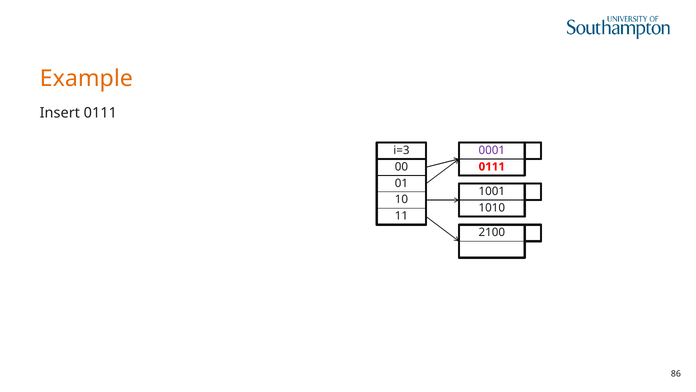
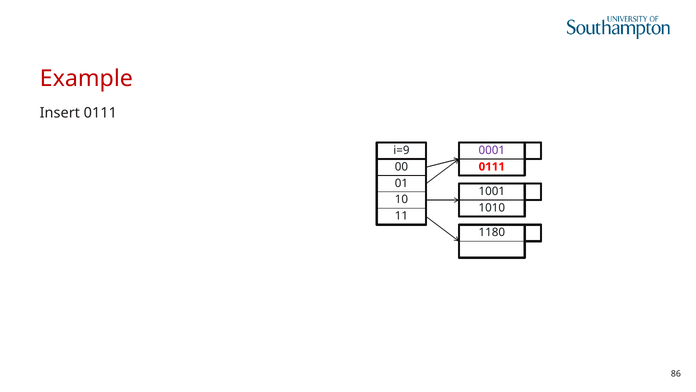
Example colour: orange -> red
i=3: i=3 -> i=9
2100: 2100 -> 1180
